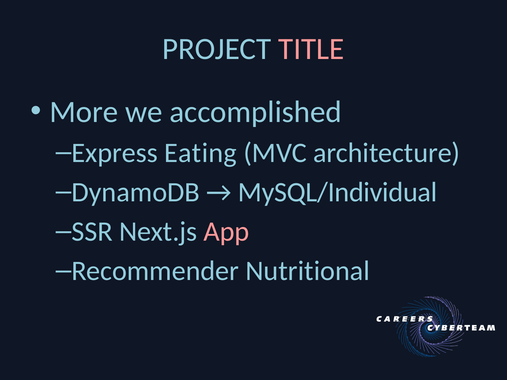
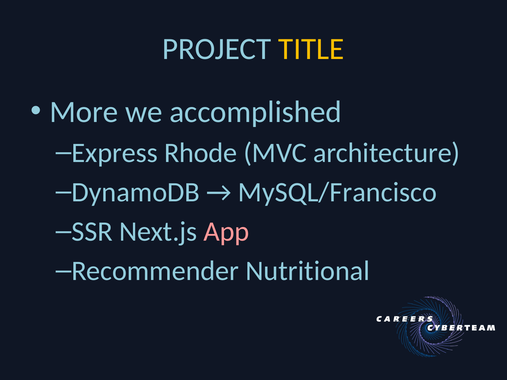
TITLE colour: pink -> yellow
Eating: Eating -> Rhode
MySQL/Individual: MySQL/Individual -> MySQL/Francisco
